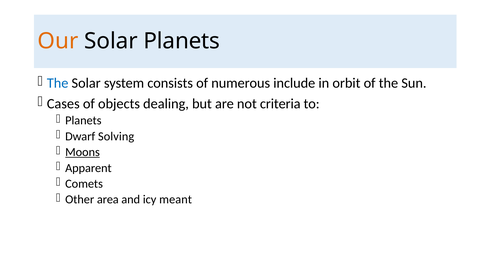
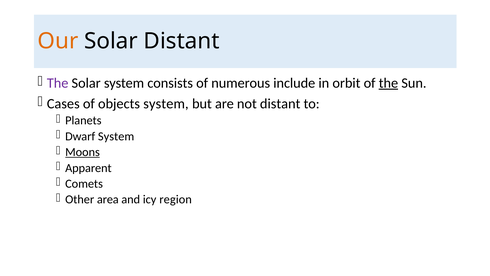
Solar Planets: Planets -> Distant
The at (58, 83) colour: blue -> purple
the at (388, 83) underline: none -> present
objects dealing: dealing -> system
not criteria: criteria -> distant
Dwarf Solving: Solving -> System
meant: meant -> region
